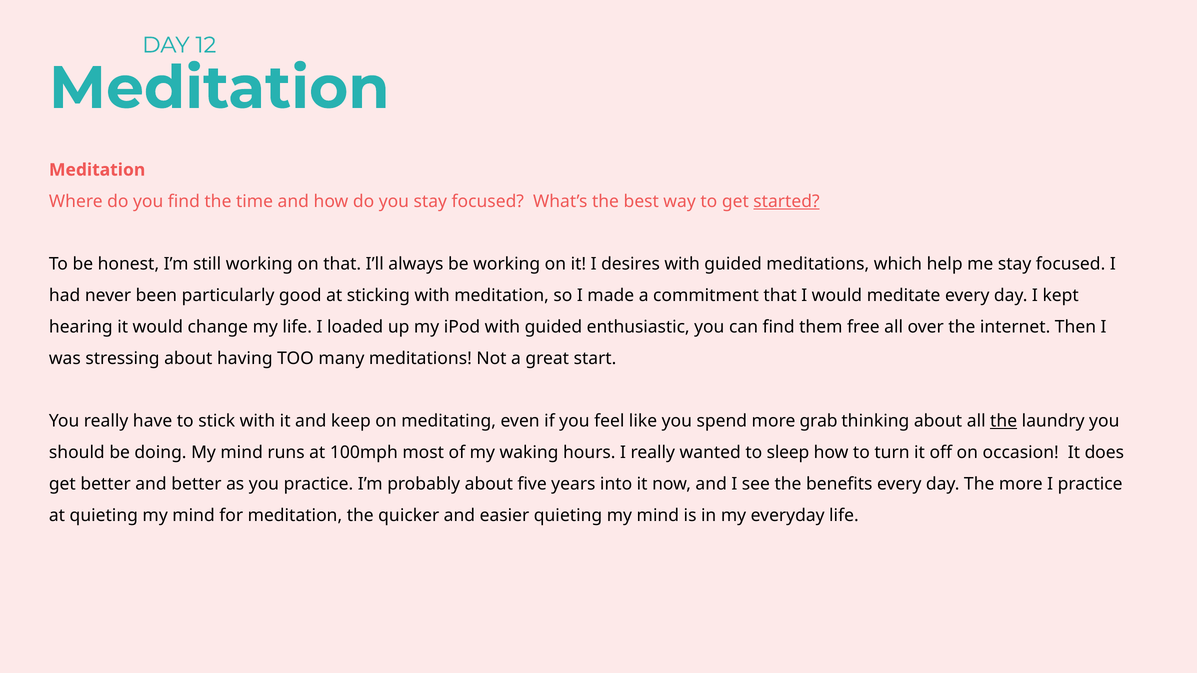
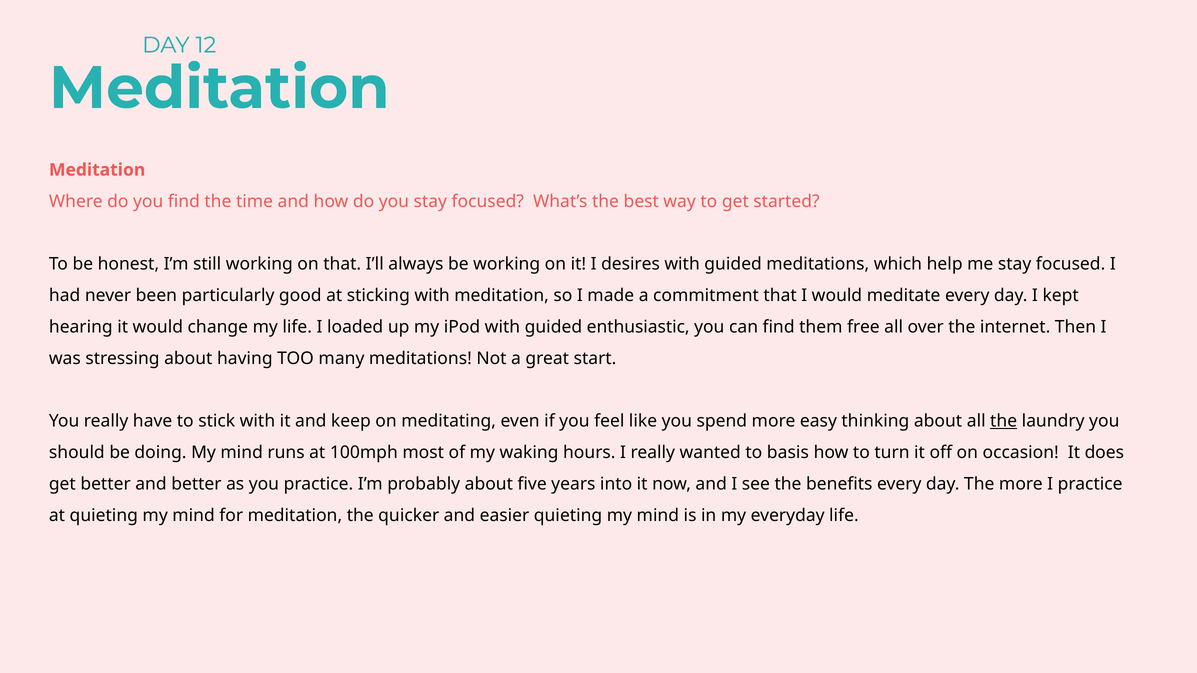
started underline: present -> none
grab: grab -> easy
sleep: sleep -> basis
